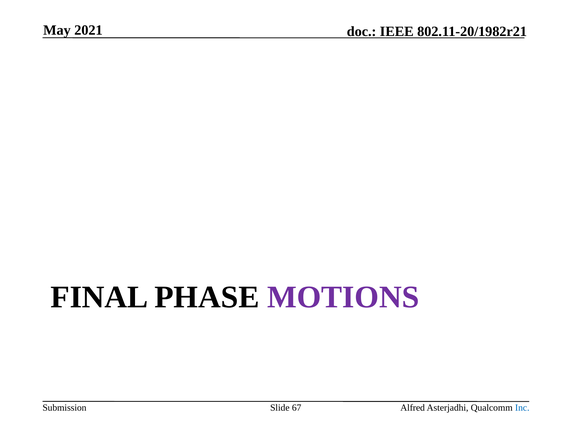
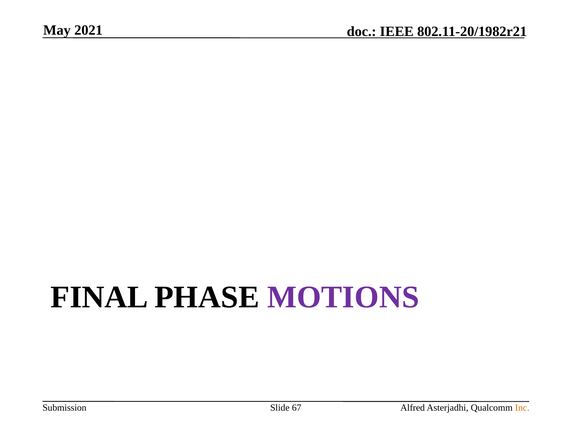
Inc colour: blue -> orange
